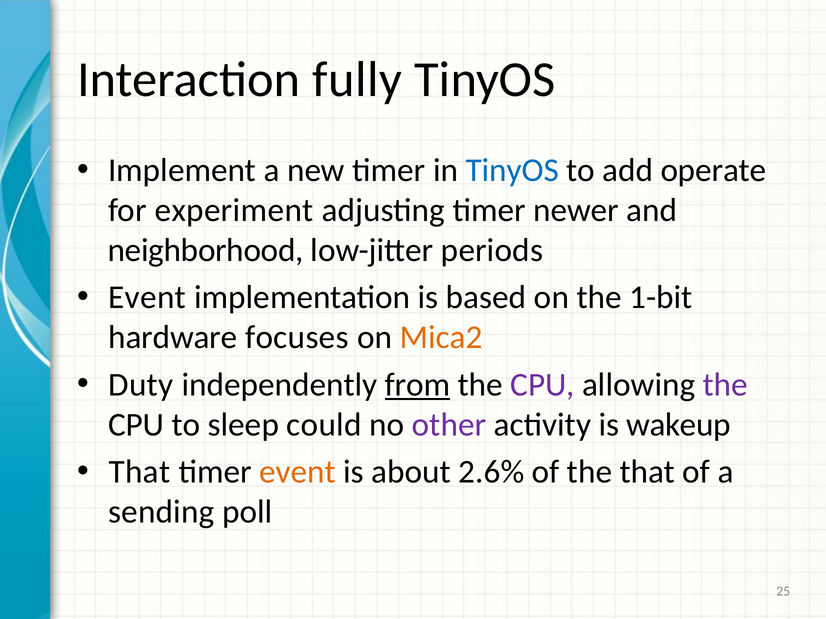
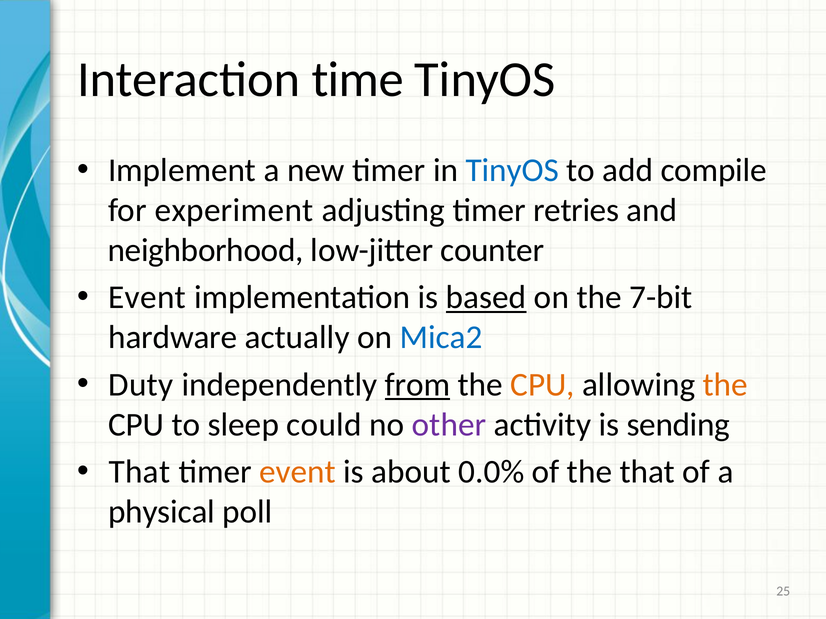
fully: fully -> time
operate: operate -> compile
newer: newer -> retries
periods: periods -> counter
based underline: none -> present
1-bit: 1-bit -> 7-bit
focuses: focuses -> actually
Mica2 colour: orange -> blue
CPU at (543, 385) colour: purple -> orange
the at (725, 385) colour: purple -> orange
wakeup: wakeup -> sending
2.6%: 2.6% -> 0.0%
sending: sending -> physical
